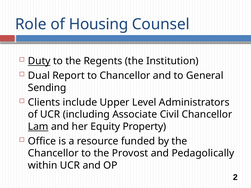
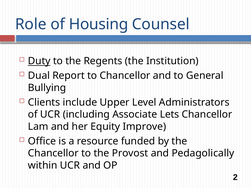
Sending: Sending -> Bullying
Civil: Civil -> Lets
Lam underline: present -> none
Property: Property -> Improve
